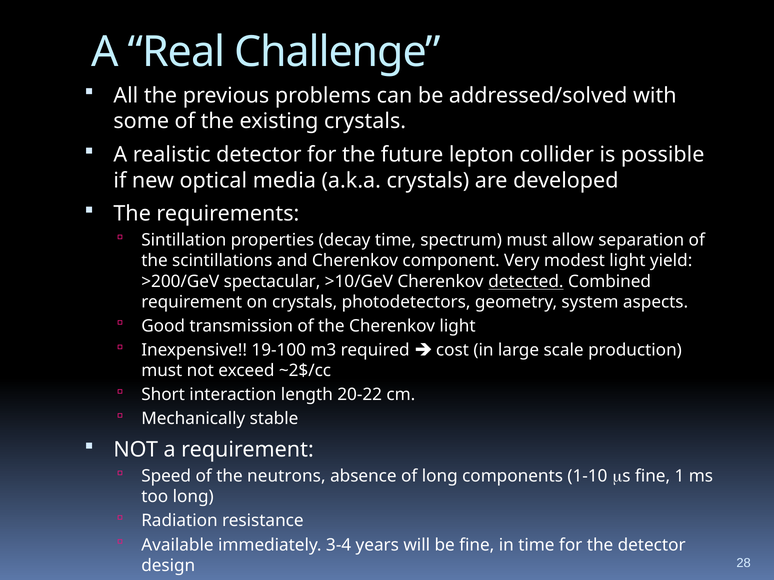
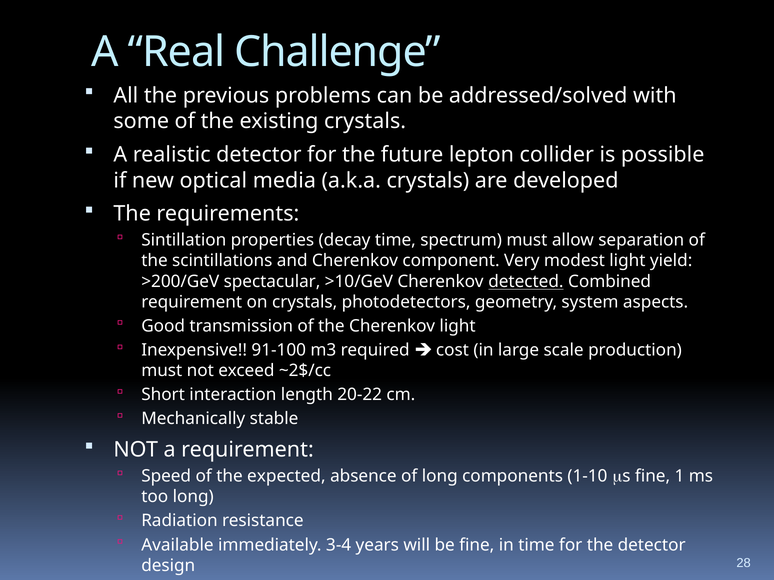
19-100: 19-100 -> 91-100
neutrons: neutrons -> expected
